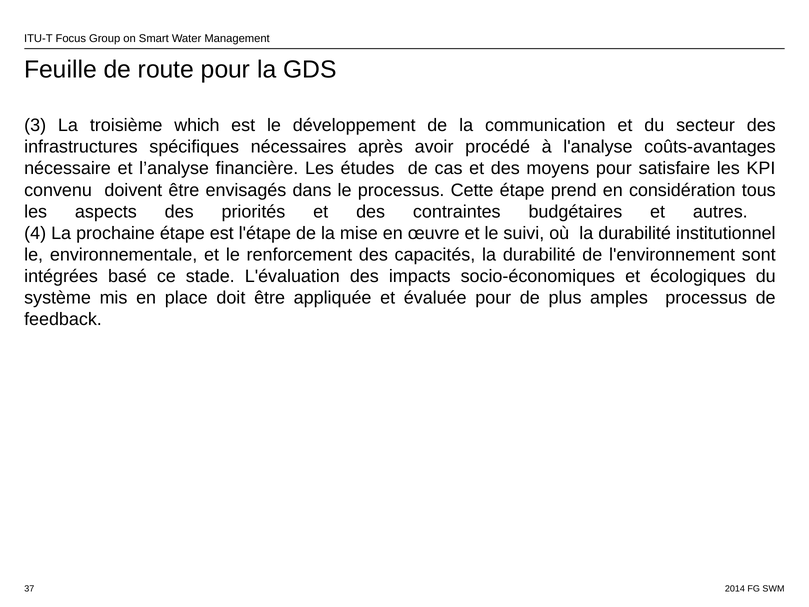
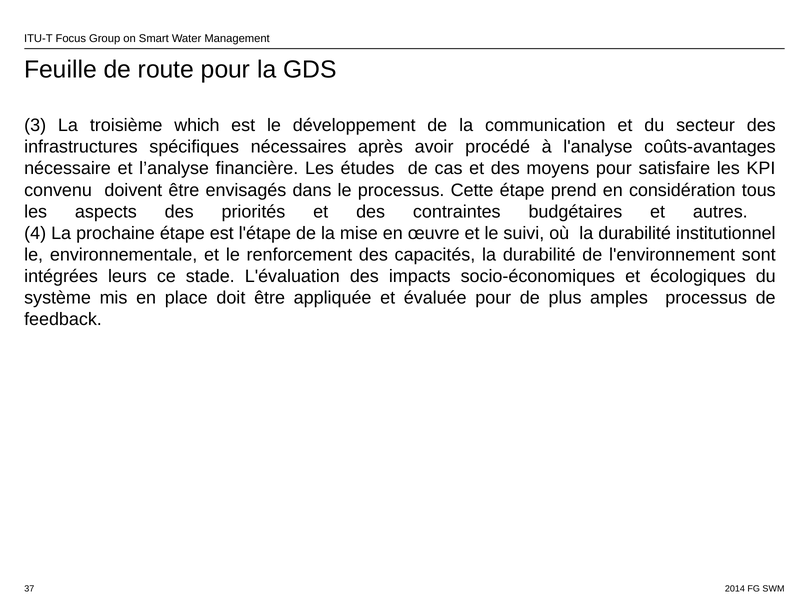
basé: basé -> leurs
